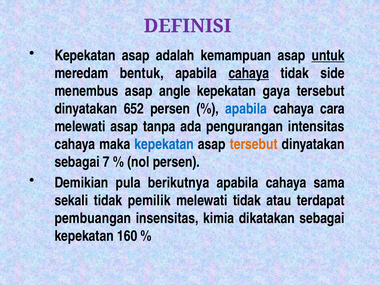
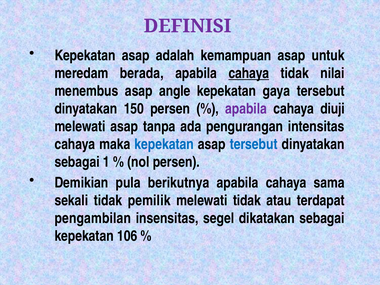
untuk underline: present -> none
bentuk: bentuk -> berada
side: side -> nilai
652: 652 -> 150
apabila at (246, 109) colour: blue -> purple
cara: cara -> diuji
tersebut at (254, 144) colour: orange -> blue
7: 7 -> 1
pembuangan: pembuangan -> pengambilan
kimia: kimia -> segel
160: 160 -> 106
